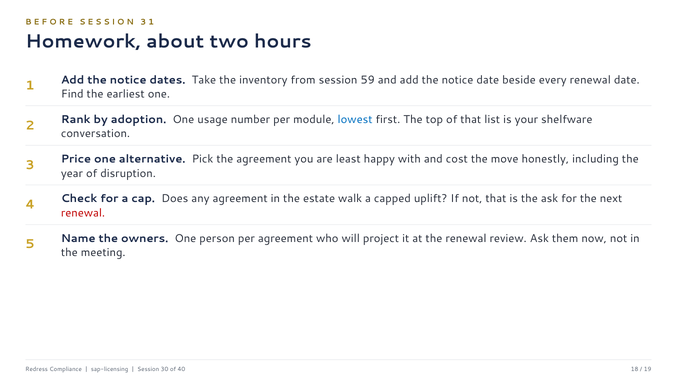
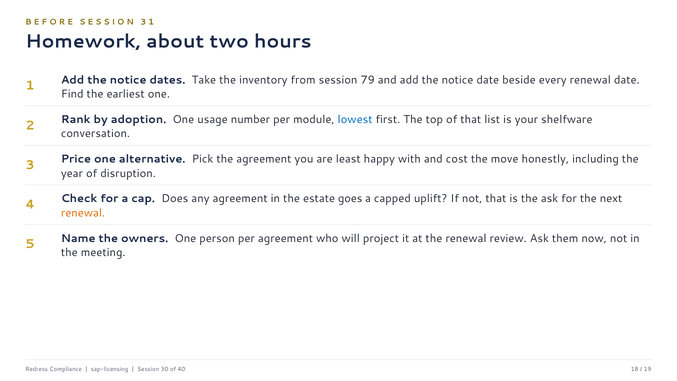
59: 59 -> 79
walk: walk -> goes
renewal at (83, 213) colour: red -> orange
